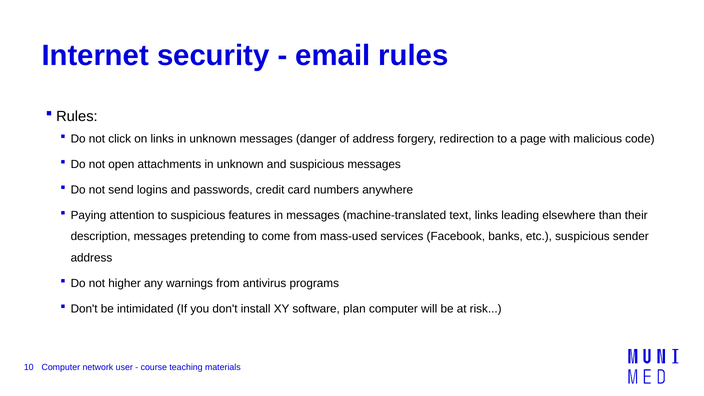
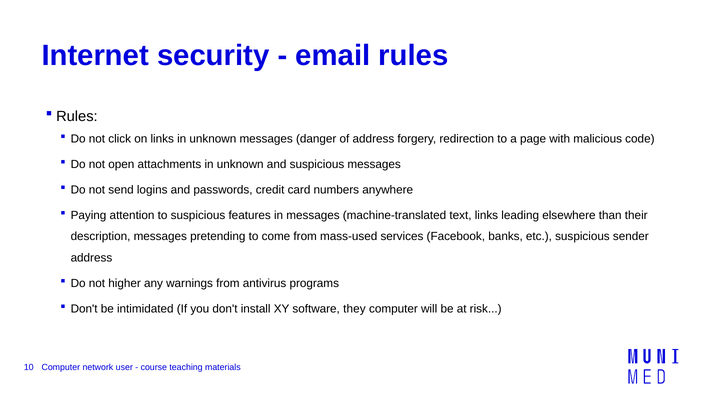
plan: plan -> they
